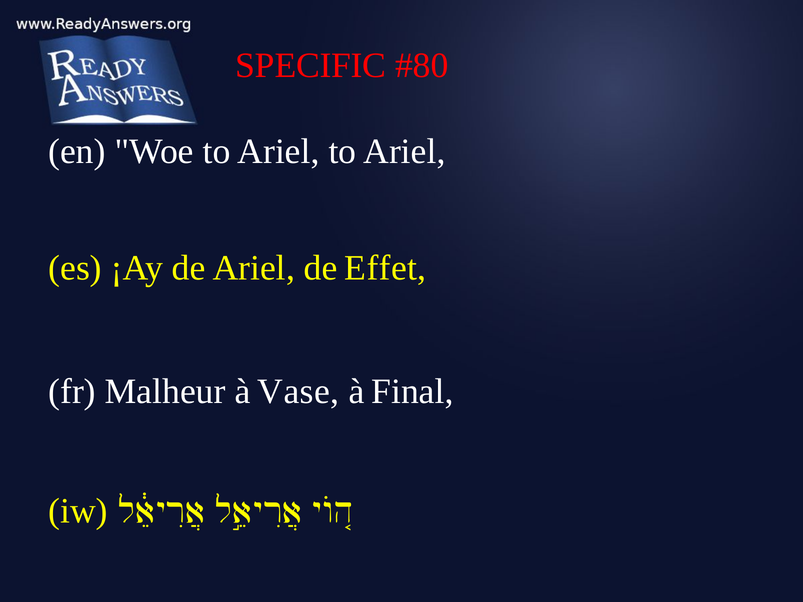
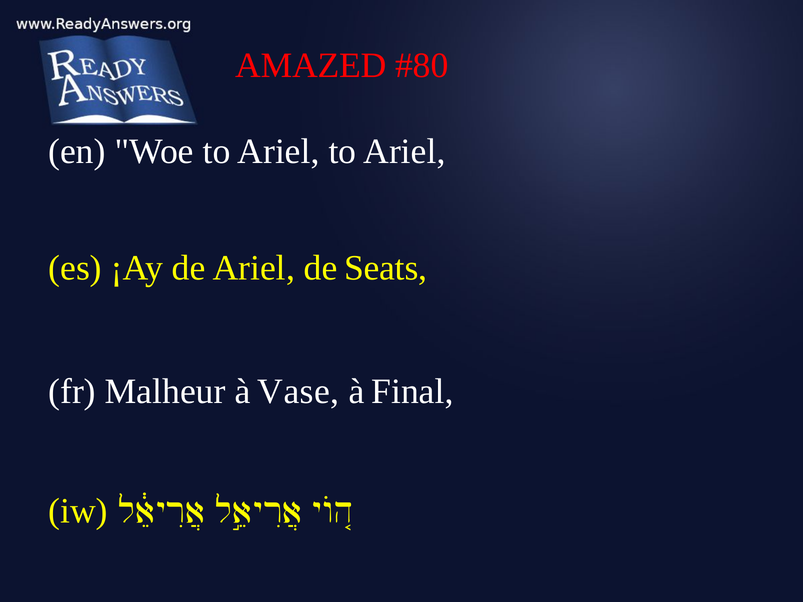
SPECIFIC: SPECIFIC -> AMAZED
Effet: Effet -> Seats
